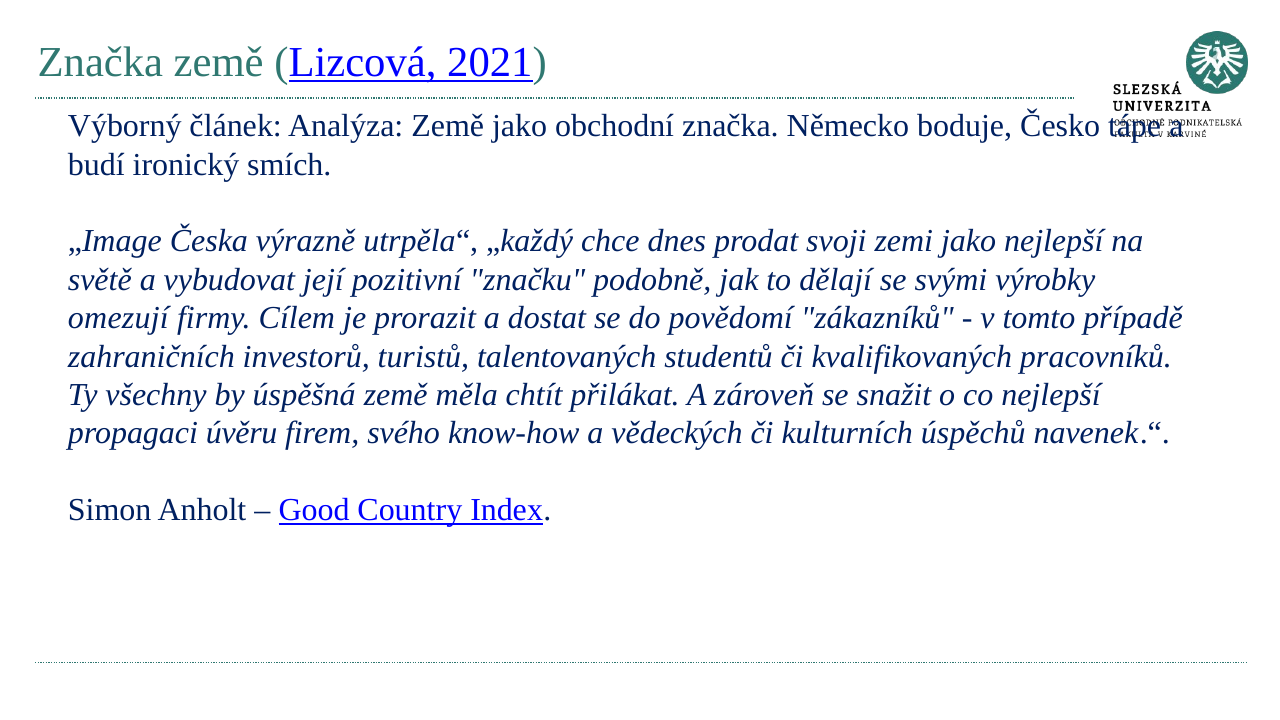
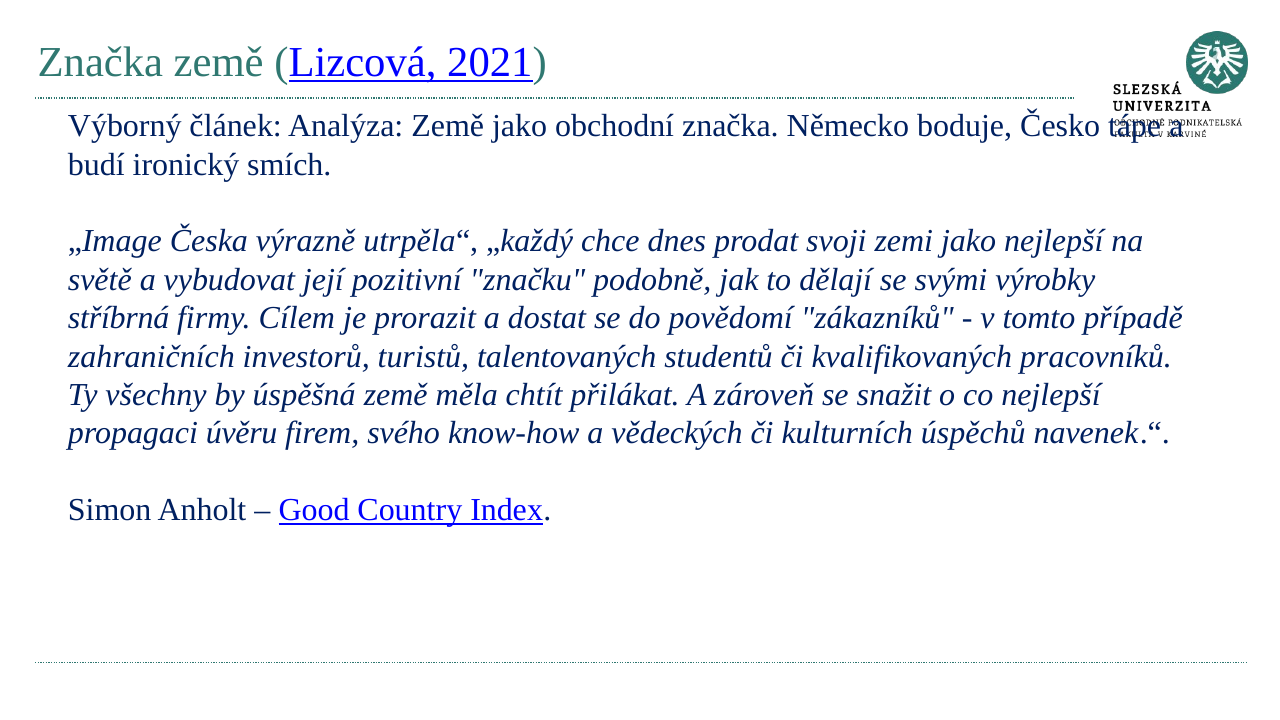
omezují: omezují -> stříbrná
